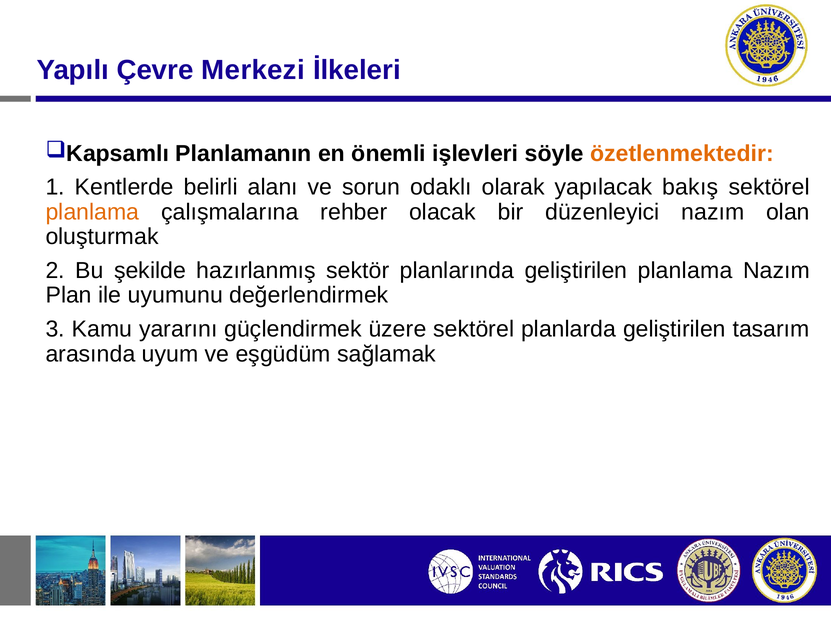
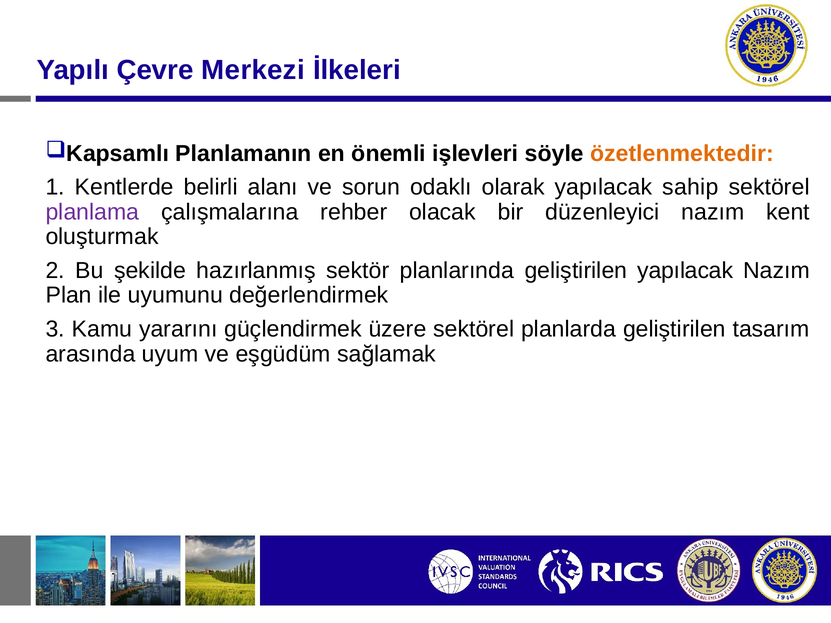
bakış: bakış -> sahip
planlama at (92, 212) colour: orange -> purple
olan: olan -> kent
geliştirilen planlama: planlama -> yapılacak
